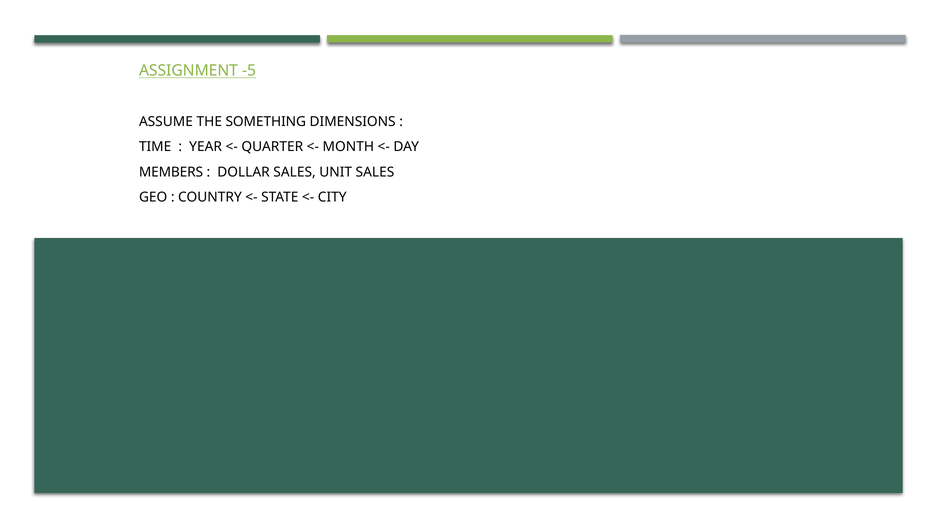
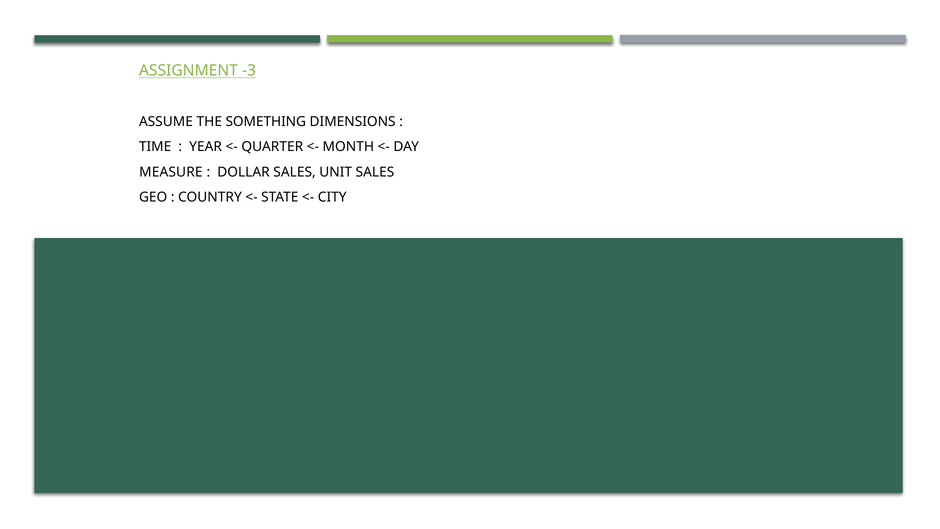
-5: -5 -> -3
MEMBERS: MEMBERS -> MEASURE
